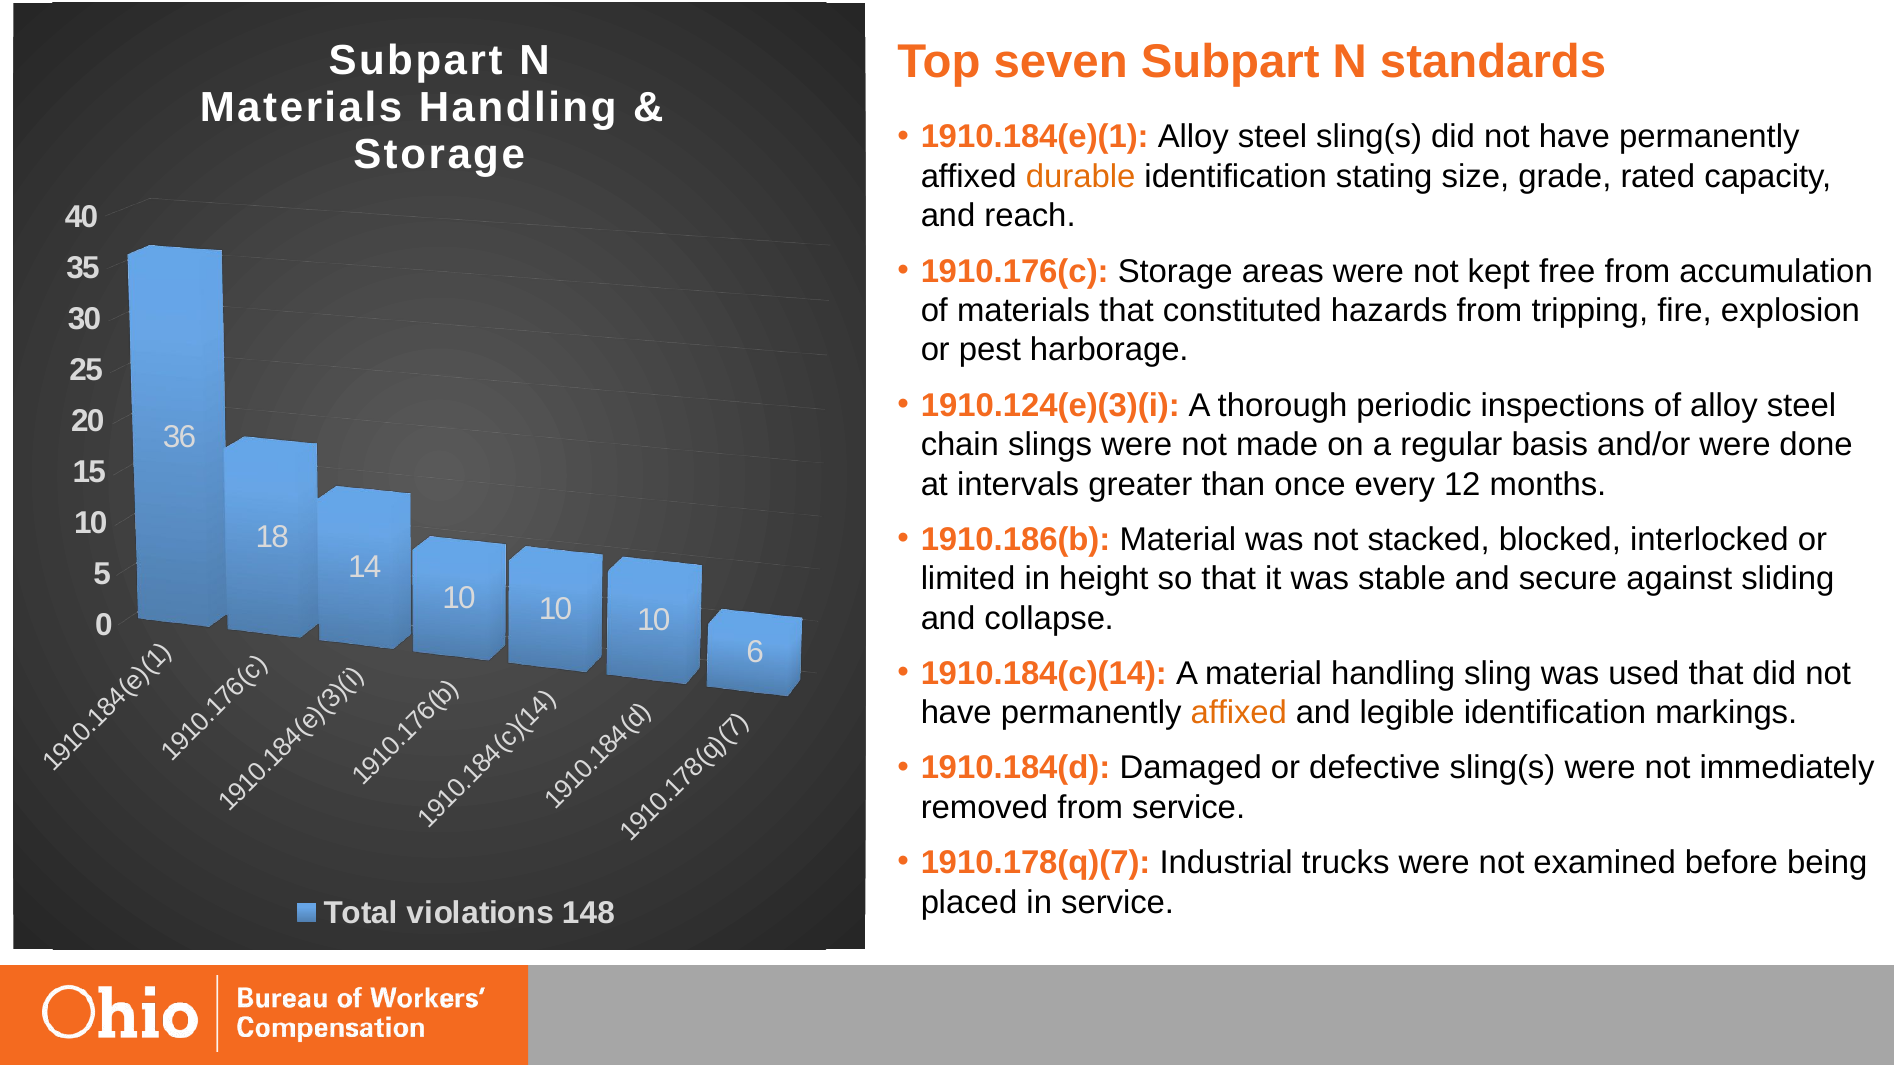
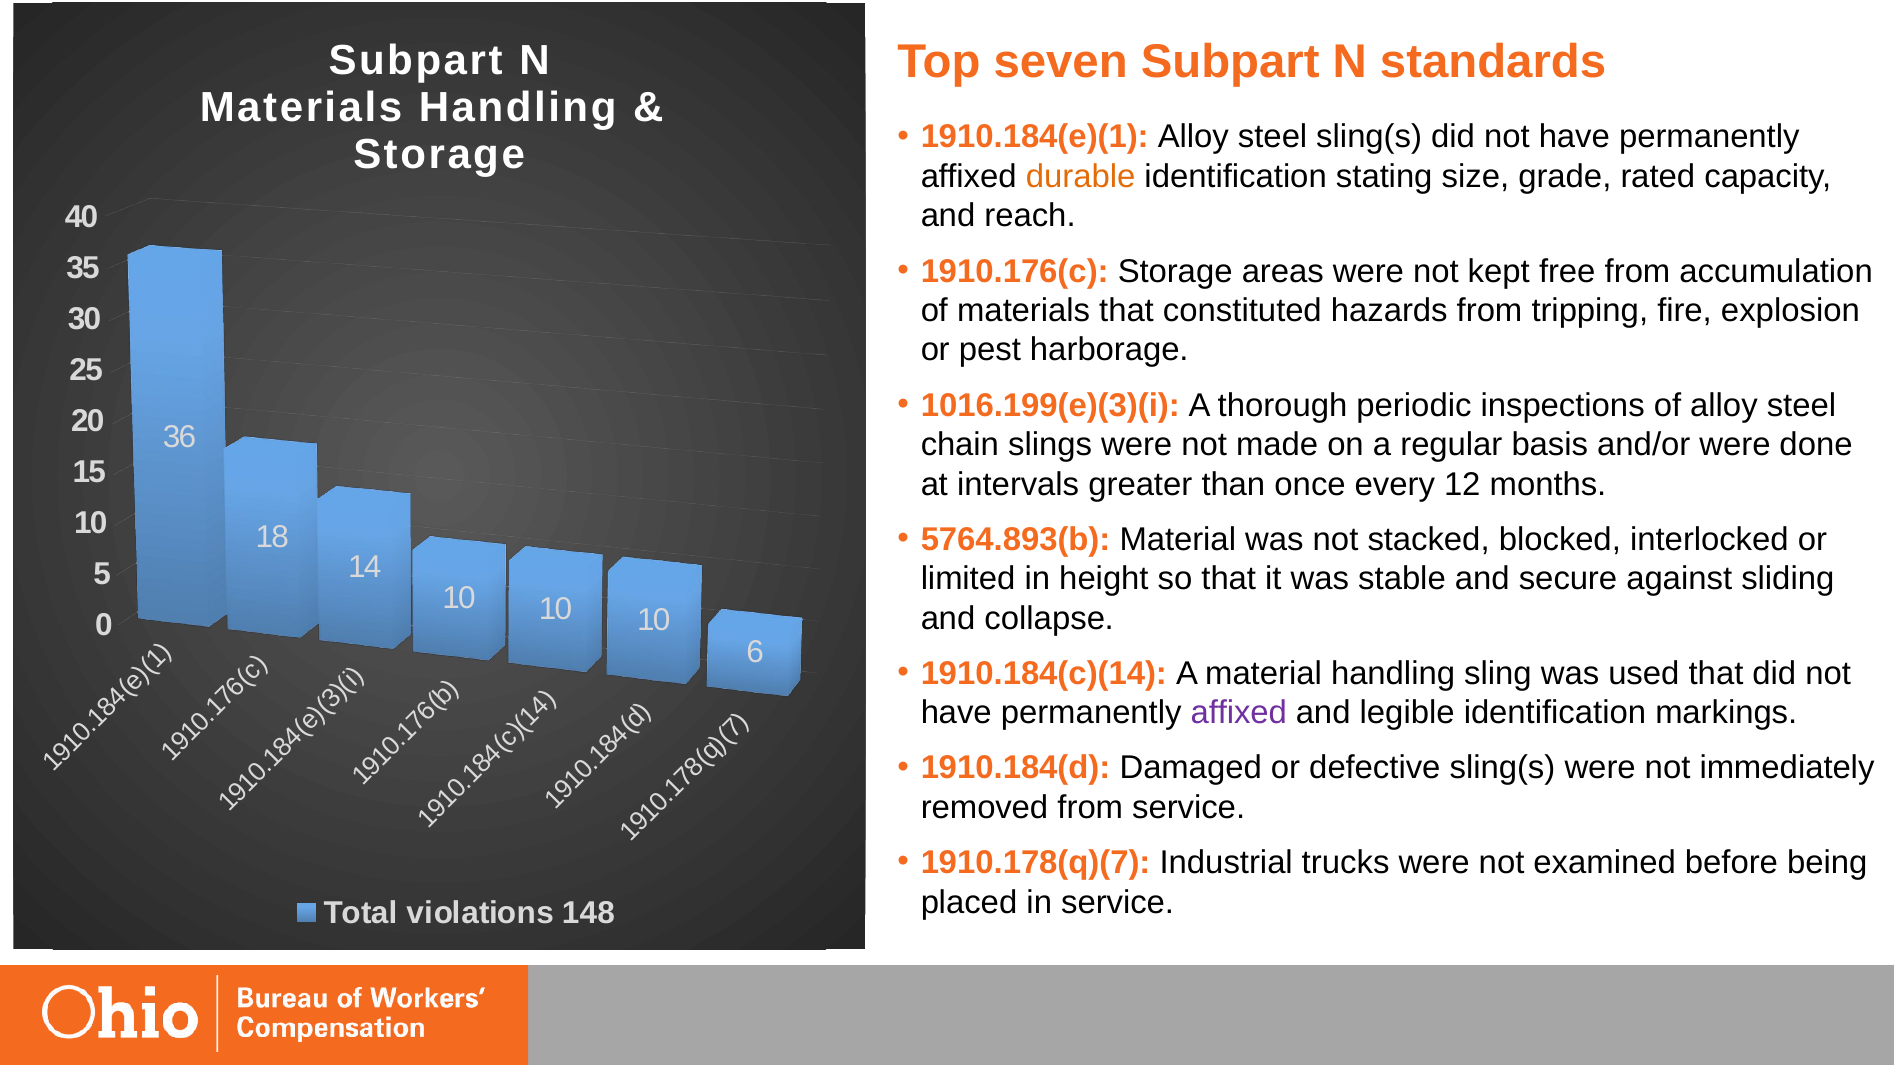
1910.124(e)(3)(i: 1910.124(e)(3)(i -> 1016.199(e)(3)(i
1910.186(b: 1910.186(b -> 5764.893(b
affixed at (1239, 713) colour: orange -> purple
